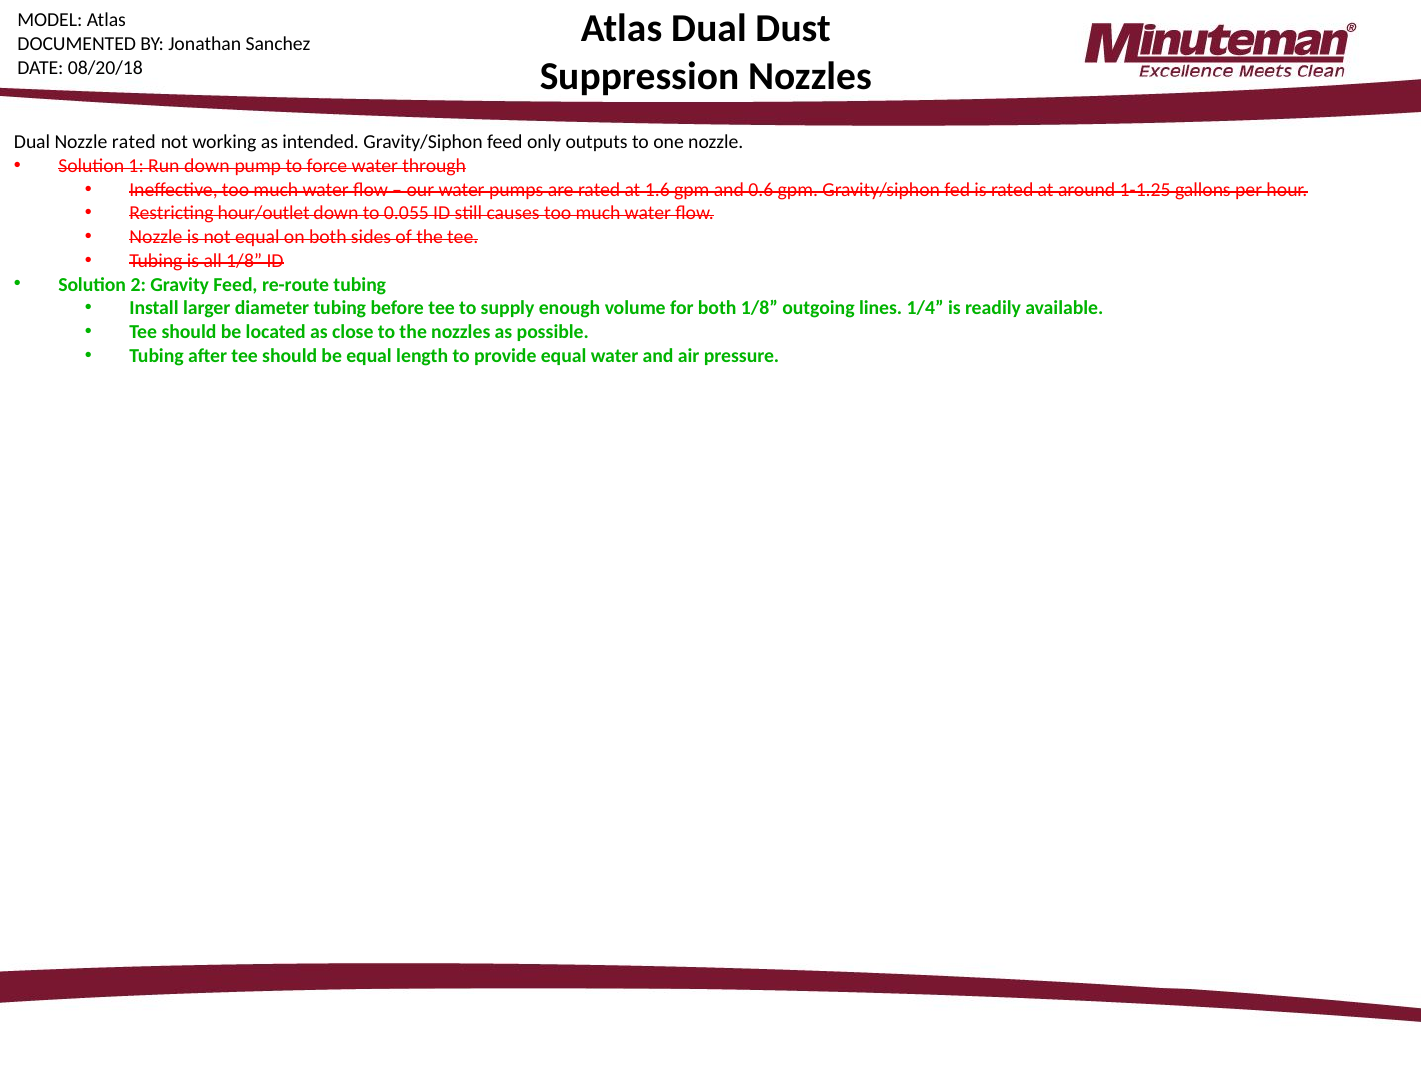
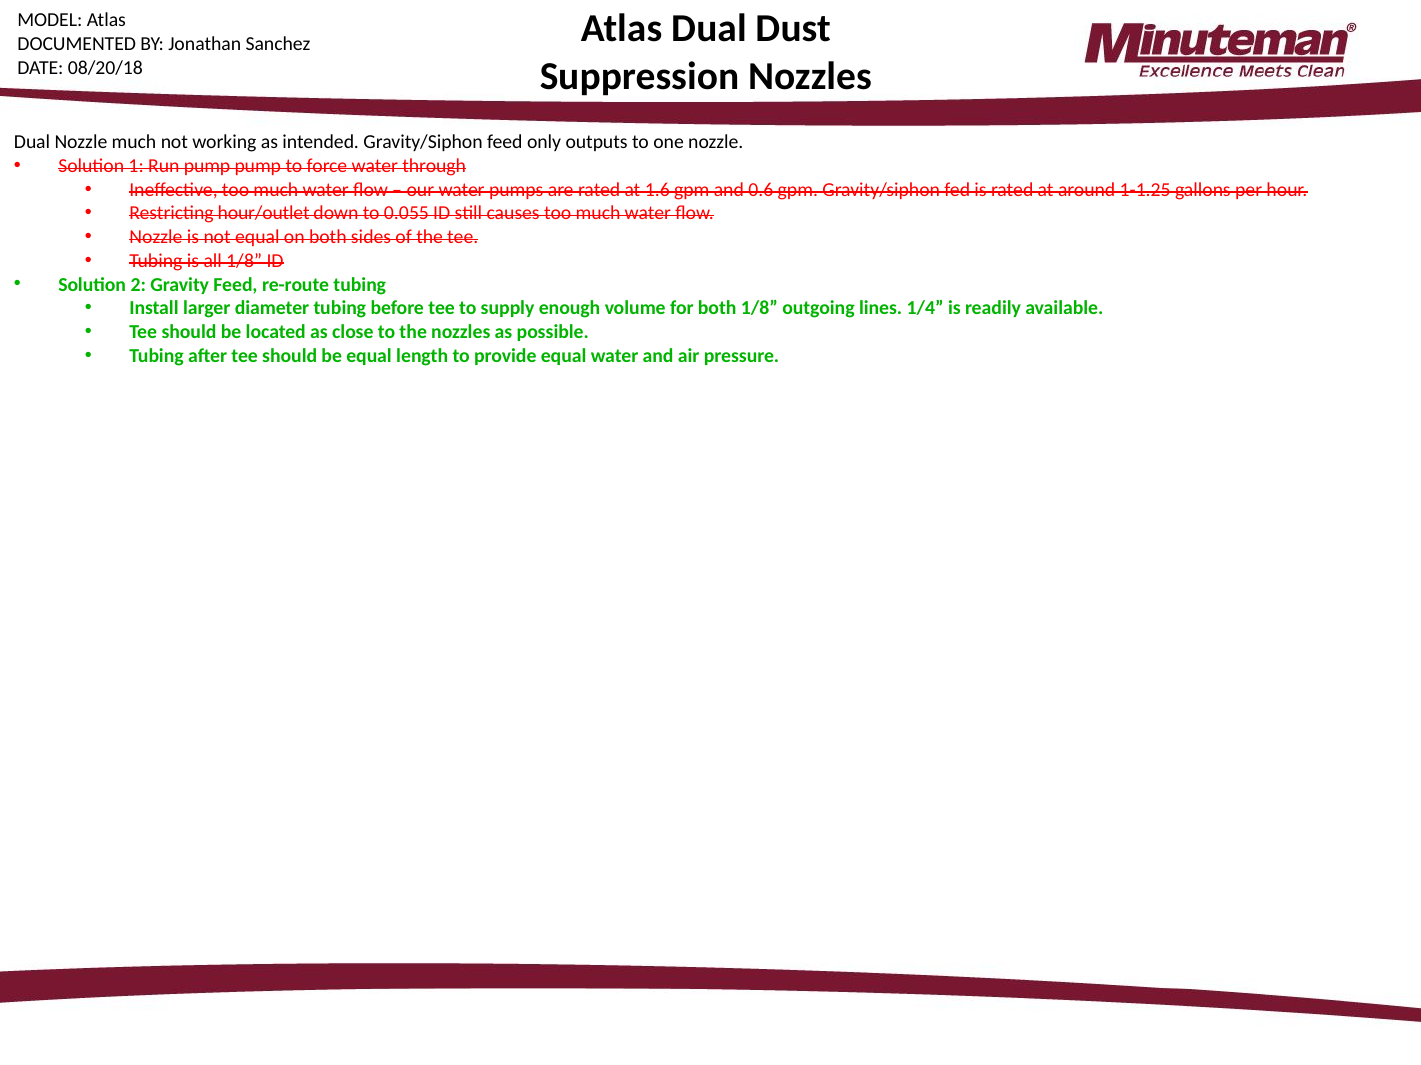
Nozzle rated: rated -> much
Run down: down -> pump
